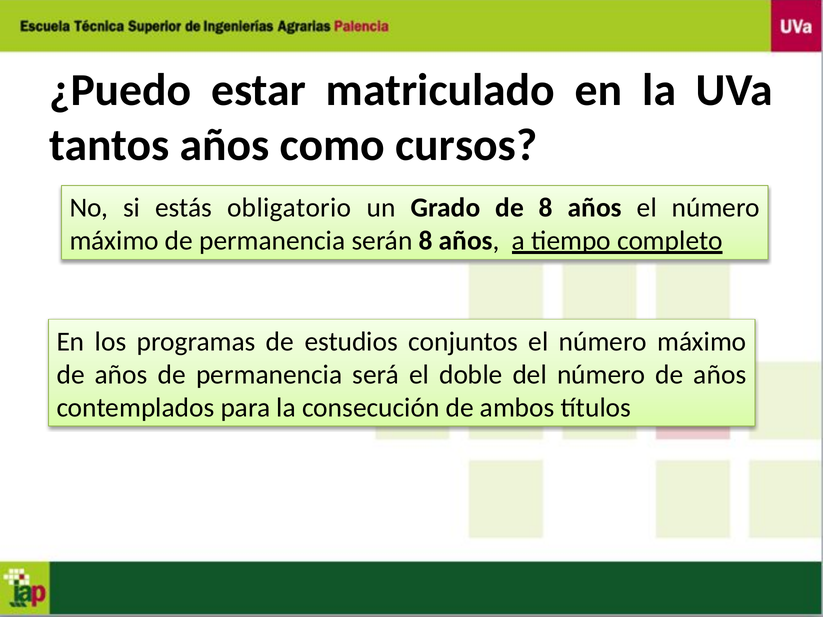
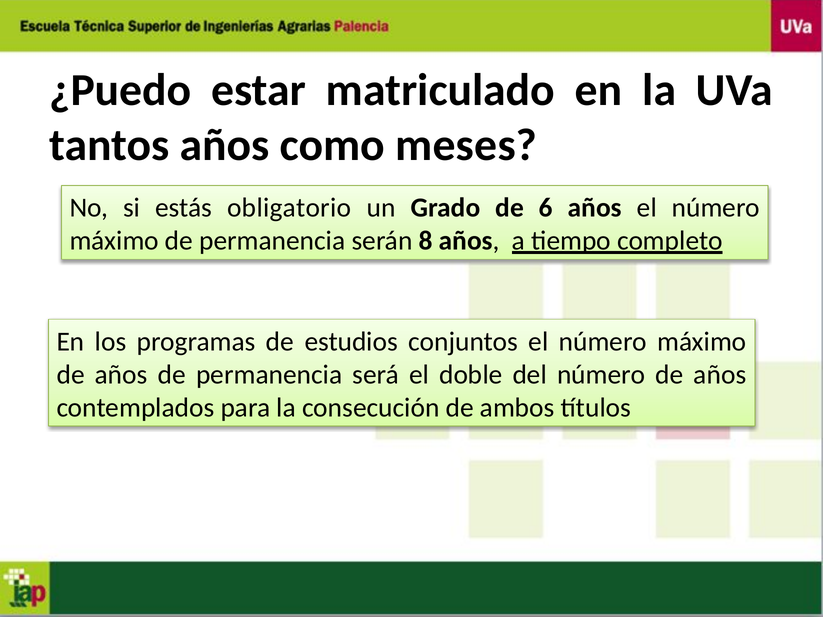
cursos: cursos -> meses
de 8: 8 -> 6
